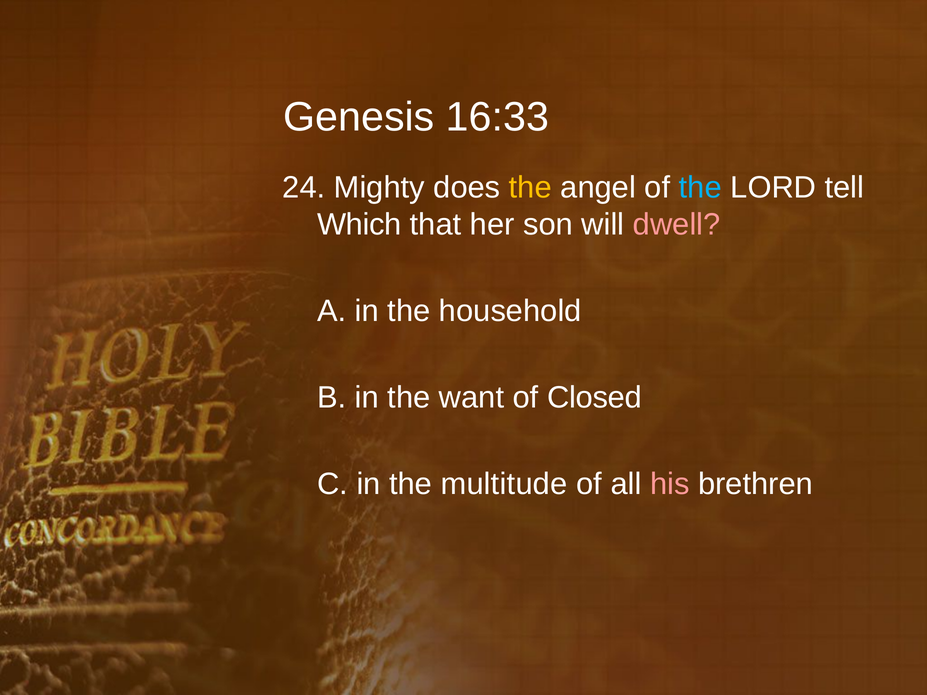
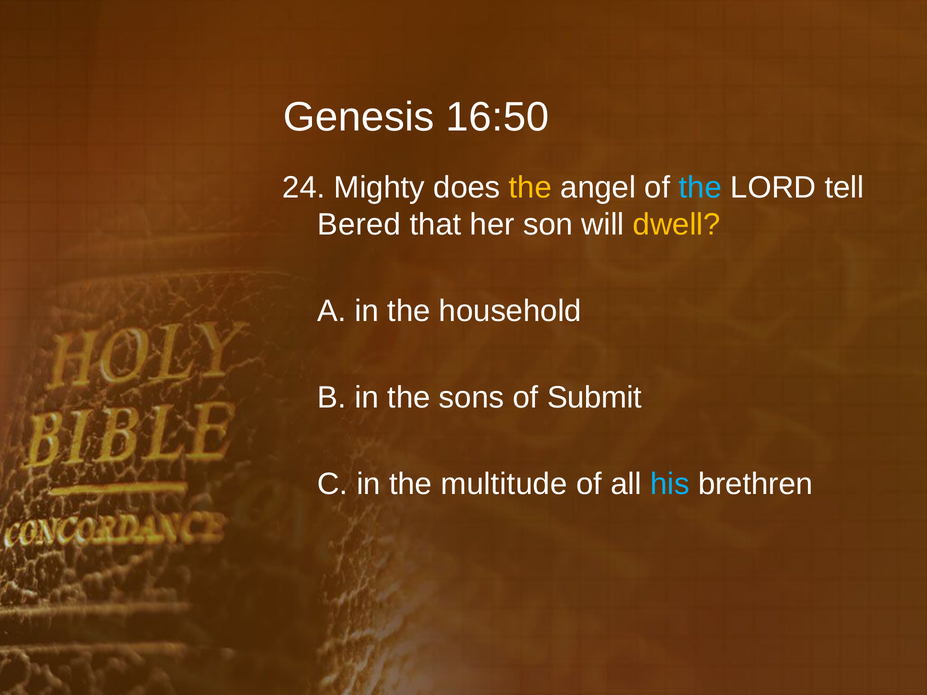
16:33: 16:33 -> 16:50
Which: Which -> Bered
dwell colour: pink -> yellow
want: want -> sons
Closed: Closed -> Submit
his colour: pink -> light blue
